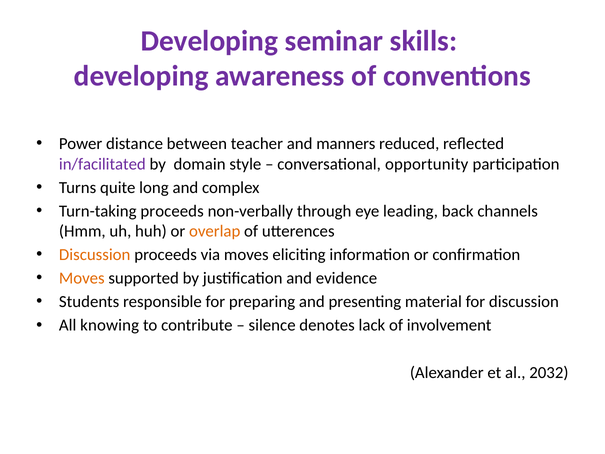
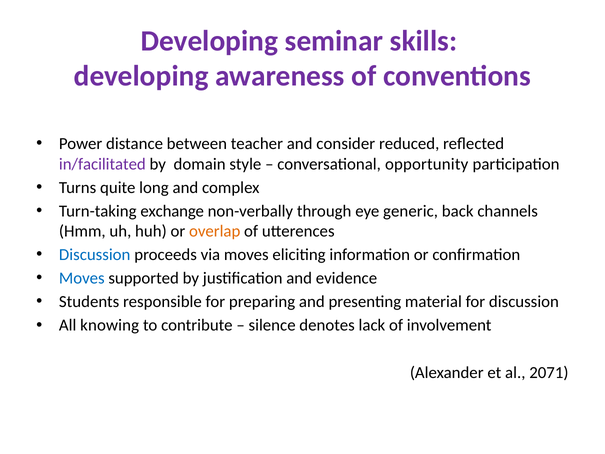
manners: manners -> consider
Turn-taking proceeds: proceeds -> exchange
leading: leading -> generic
Discussion at (95, 255) colour: orange -> blue
Moves at (82, 278) colour: orange -> blue
2032: 2032 -> 2071
